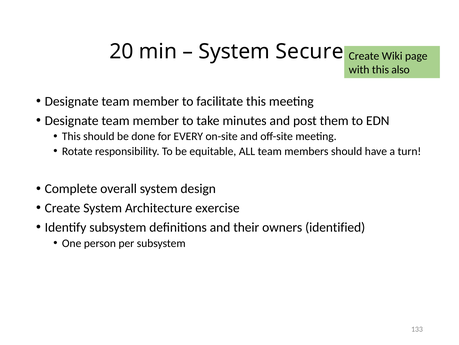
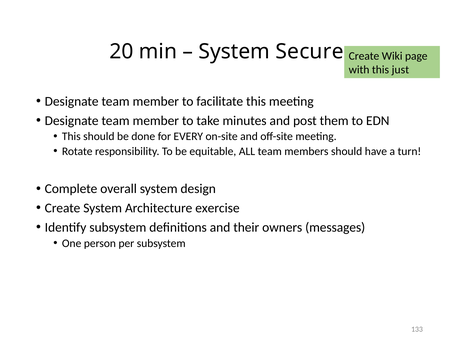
also: also -> just
identified: identified -> messages
